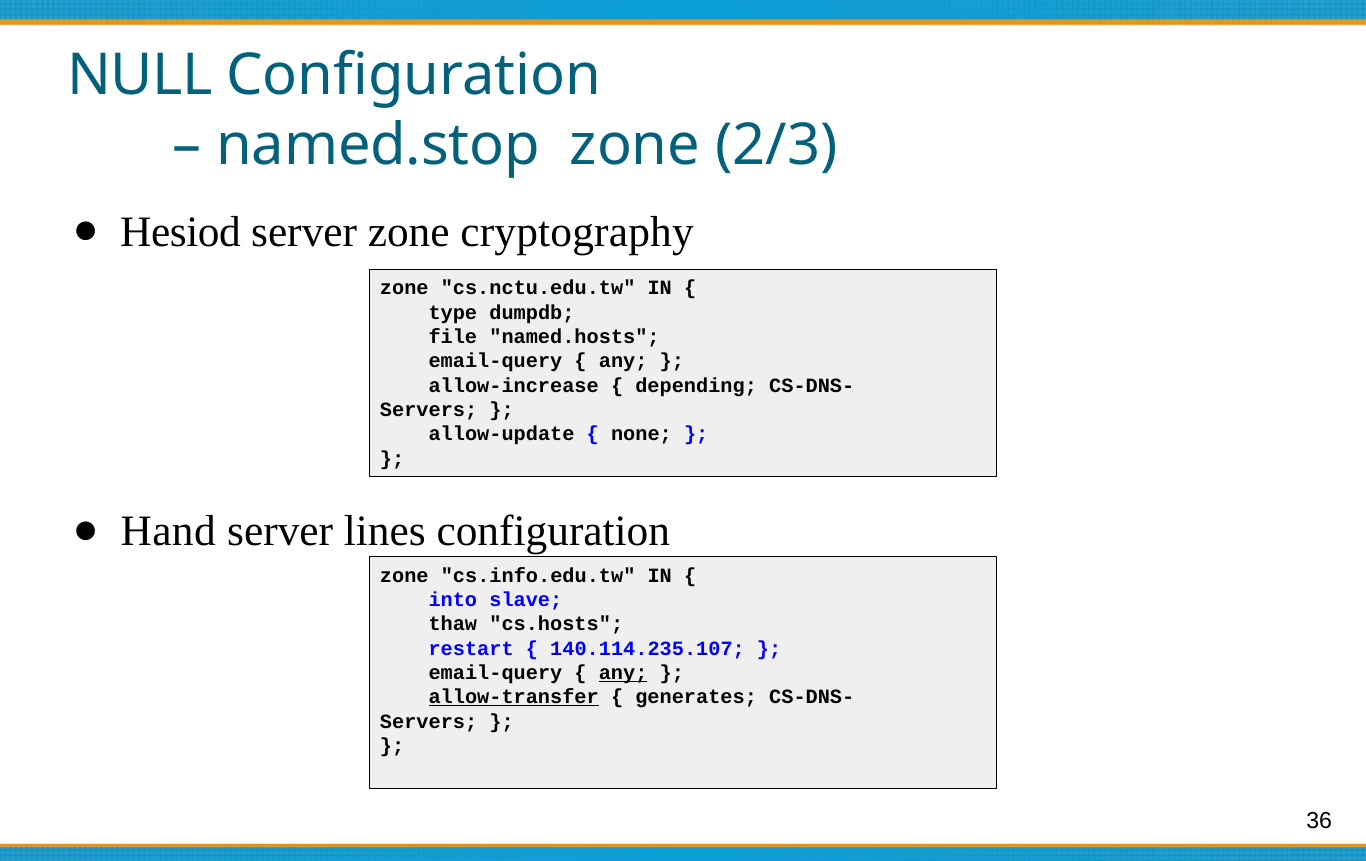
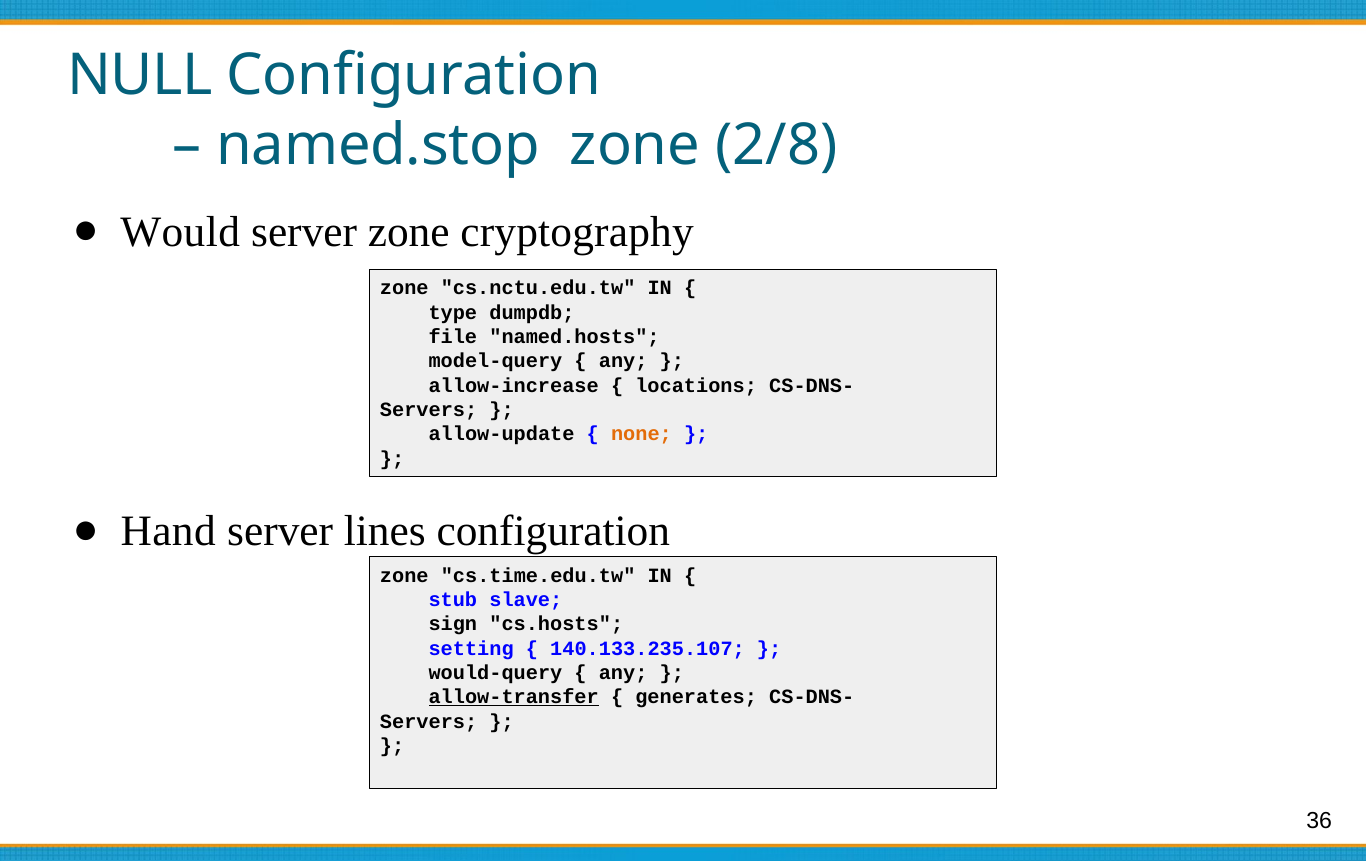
2/3: 2/3 -> 2/8
Hesiod: Hesiod -> Would
email-query at (495, 361): email-query -> model-query
depending: depending -> locations
none colour: black -> orange
cs.info.edu.tw: cs.info.edu.tw -> cs.time.edu.tw
into: into -> stub
thaw: thaw -> sign
restart: restart -> setting
140.114.235.107: 140.114.235.107 -> 140.133.235.107
email-query at (495, 672): email-query -> would-query
any at (623, 672) underline: present -> none
